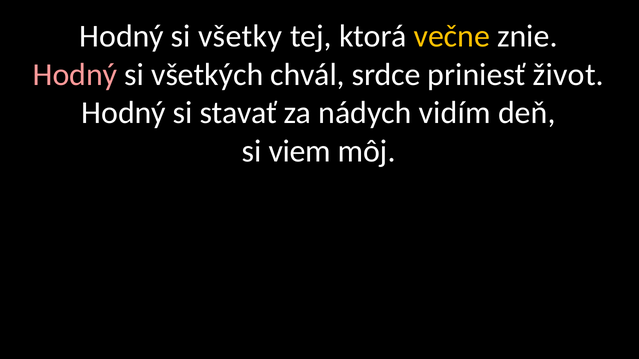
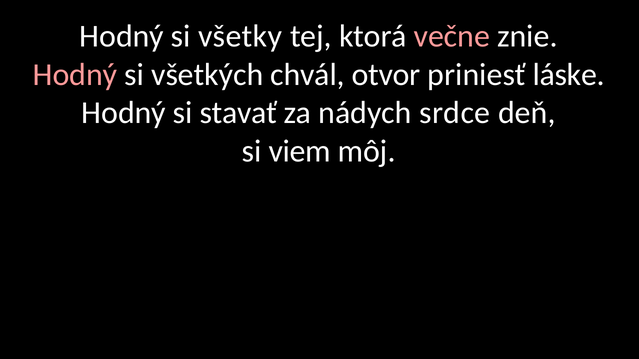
večne colour: yellow -> pink
srdce: srdce -> otvor
život: život -> láske
vidím: vidím -> srdce
